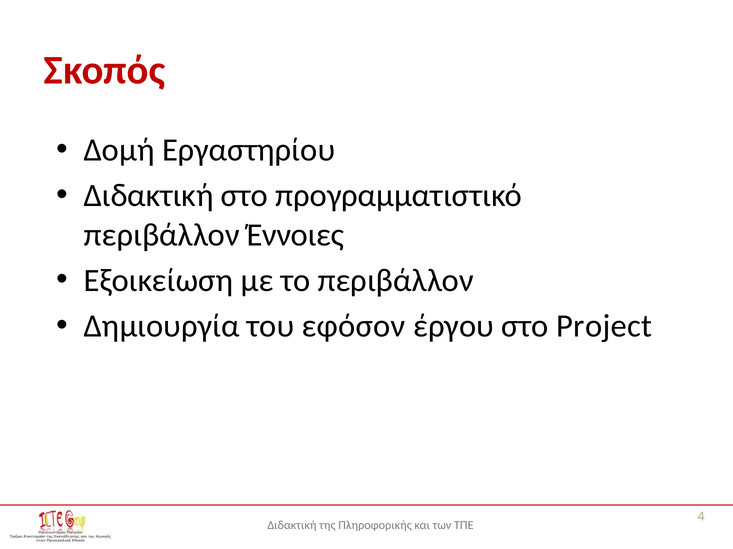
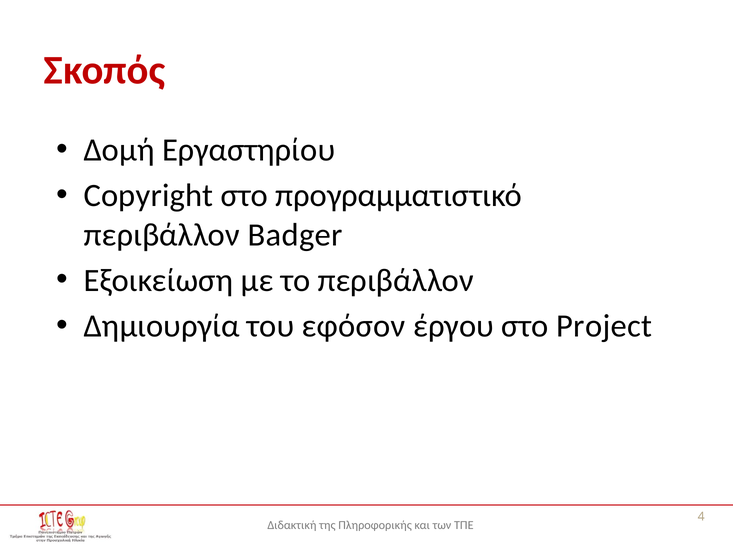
Διδακτική at (149, 196): Διδακτική -> Copyright
Έννοιες: Έννοιες -> Badger
